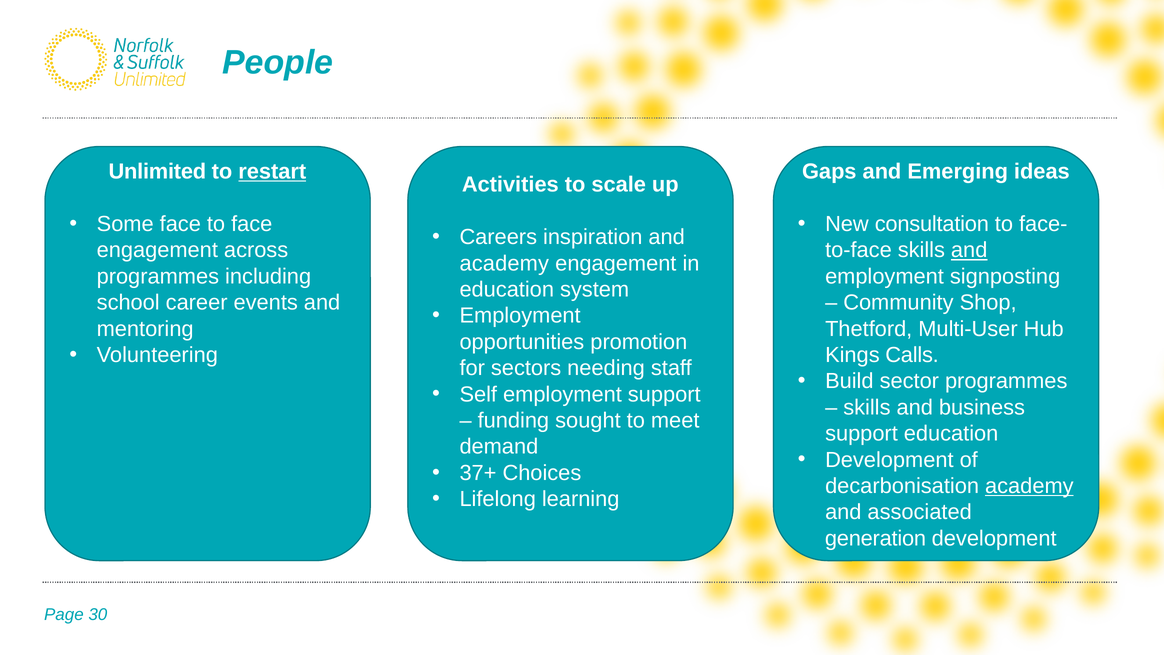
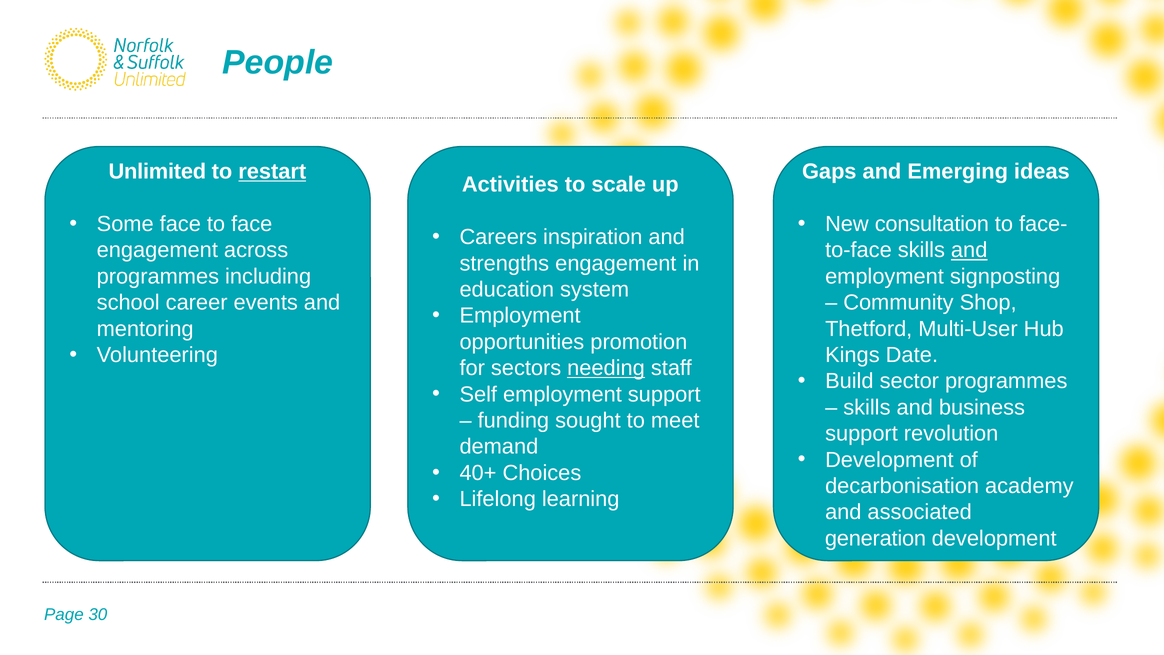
academy at (504, 263): academy -> strengths
Calls: Calls -> Date
needing underline: none -> present
support education: education -> revolution
37+: 37+ -> 40+
academy at (1029, 486) underline: present -> none
